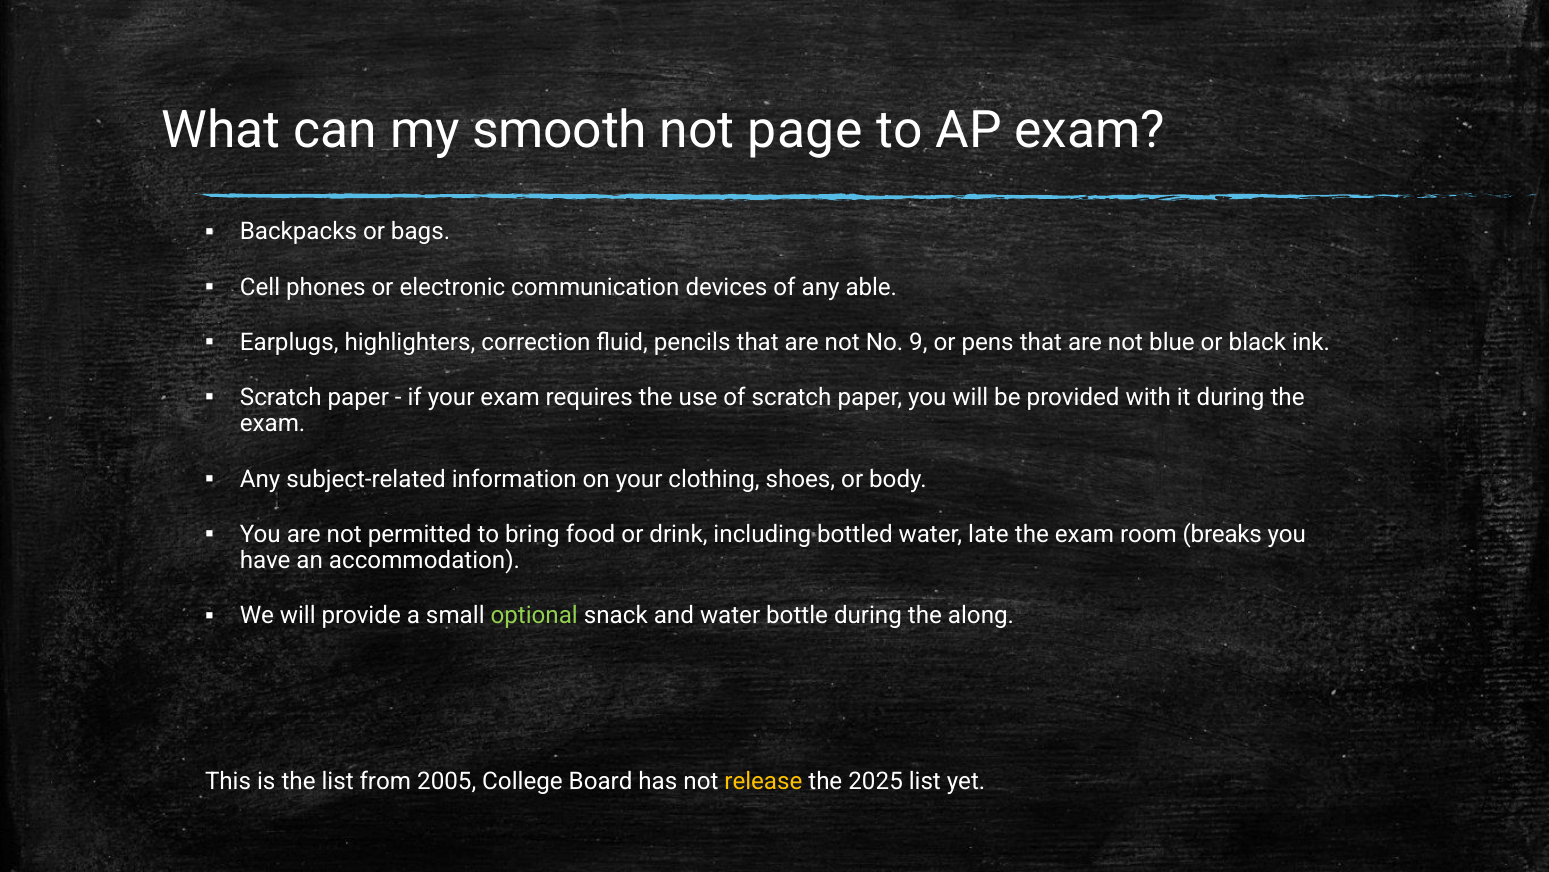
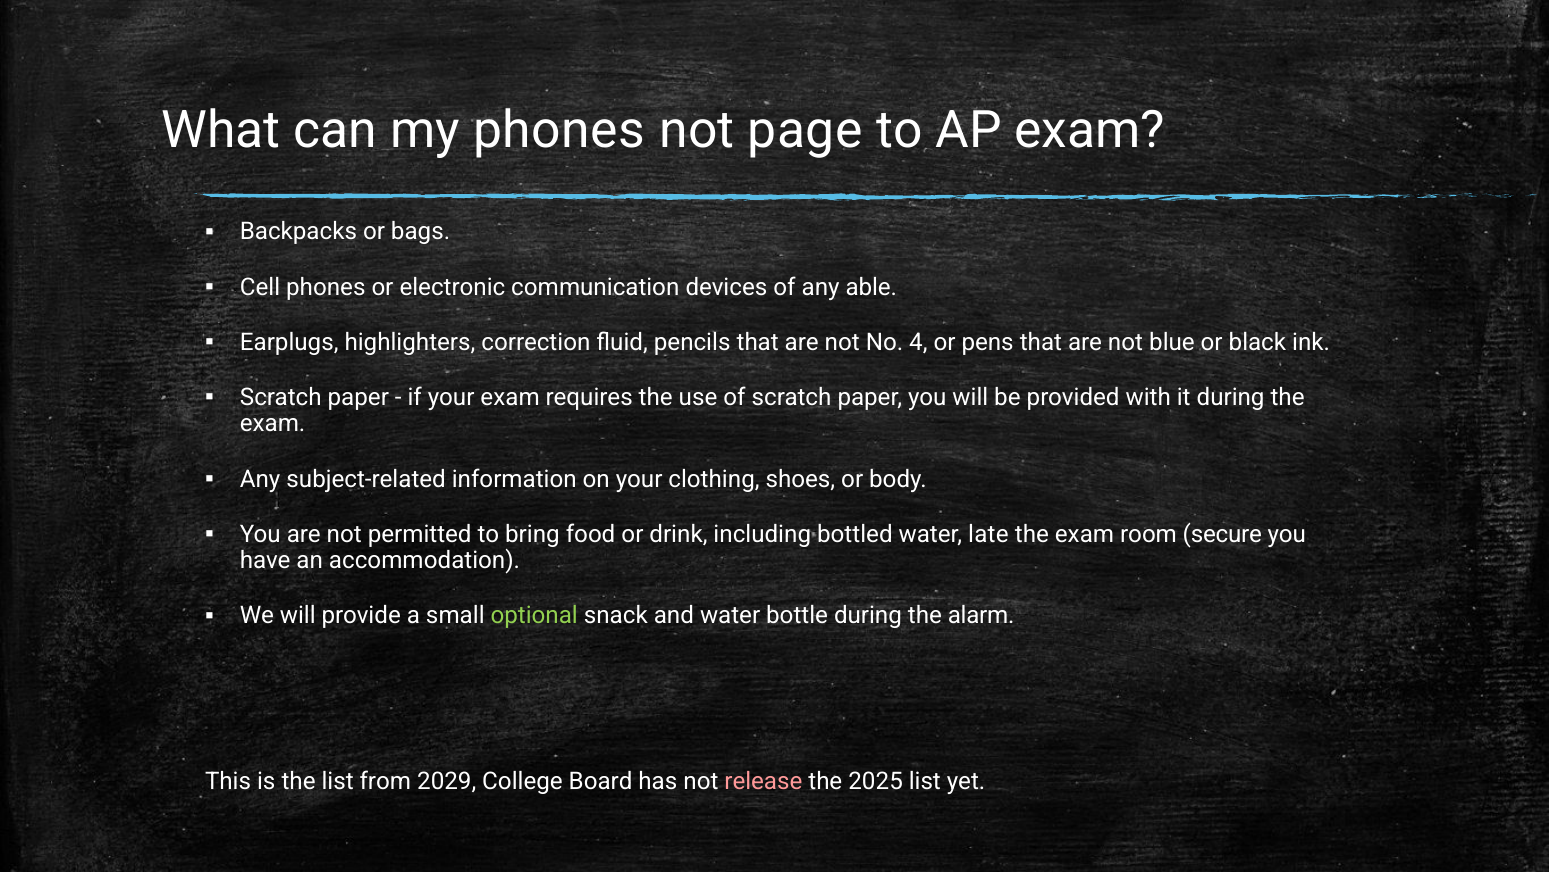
my smooth: smooth -> phones
9: 9 -> 4
breaks: breaks -> secure
along: along -> alarm
2005: 2005 -> 2029
release colour: yellow -> pink
